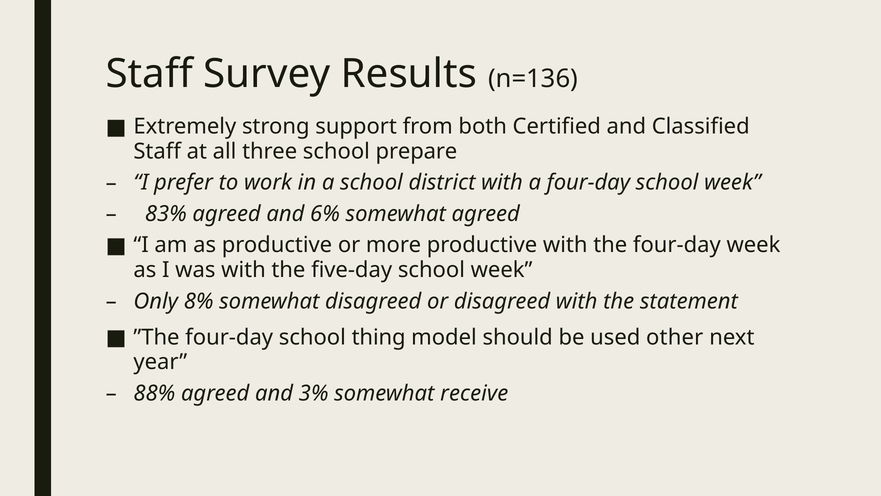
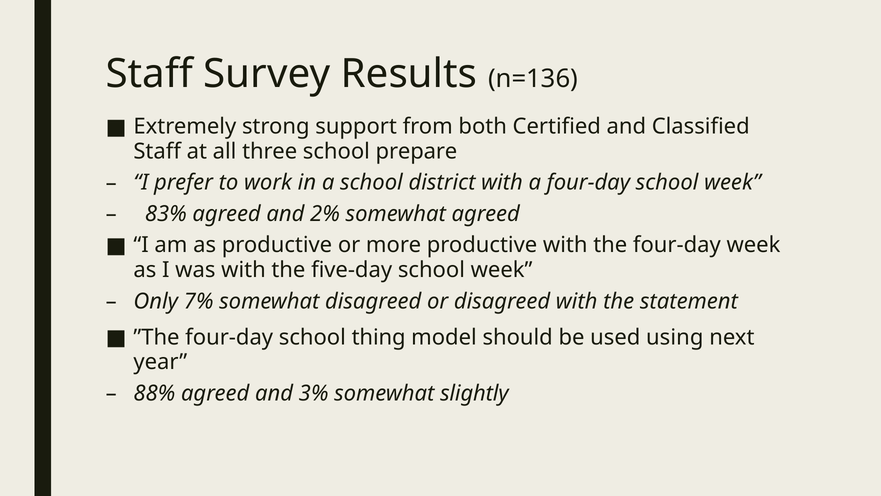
6%: 6% -> 2%
8%: 8% -> 7%
other: other -> using
receive: receive -> slightly
